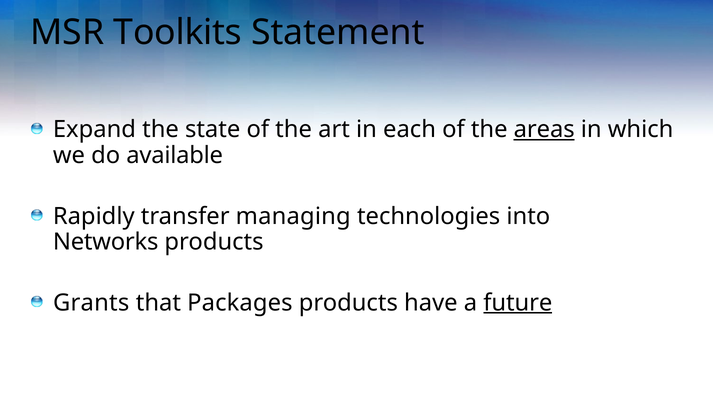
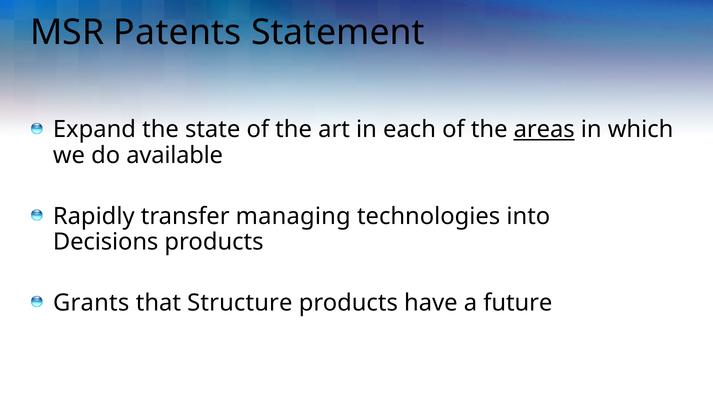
Toolkits: Toolkits -> Patents
Networks: Networks -> Decisions
Packages: Packages -> Structure
future underline: present -> none
